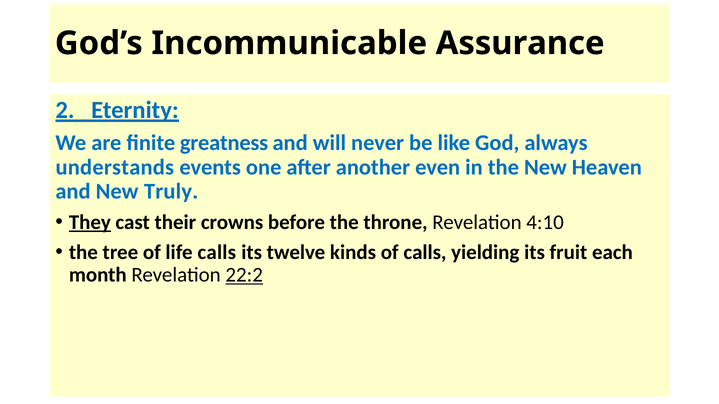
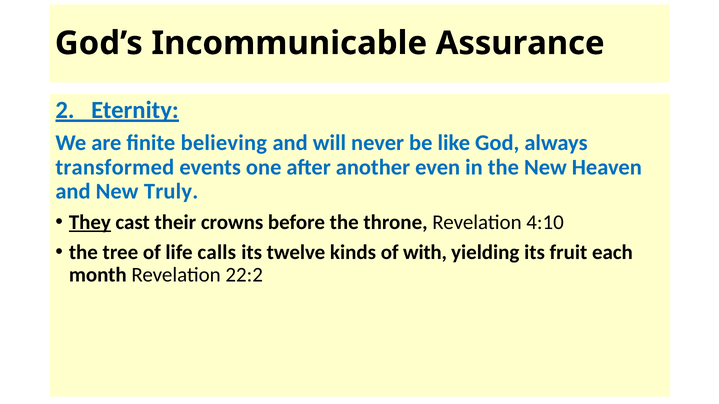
greatness: greatness -> believing
understands: understands -> transformed
of calls: calls -> with
22:2 underline: present -> none
